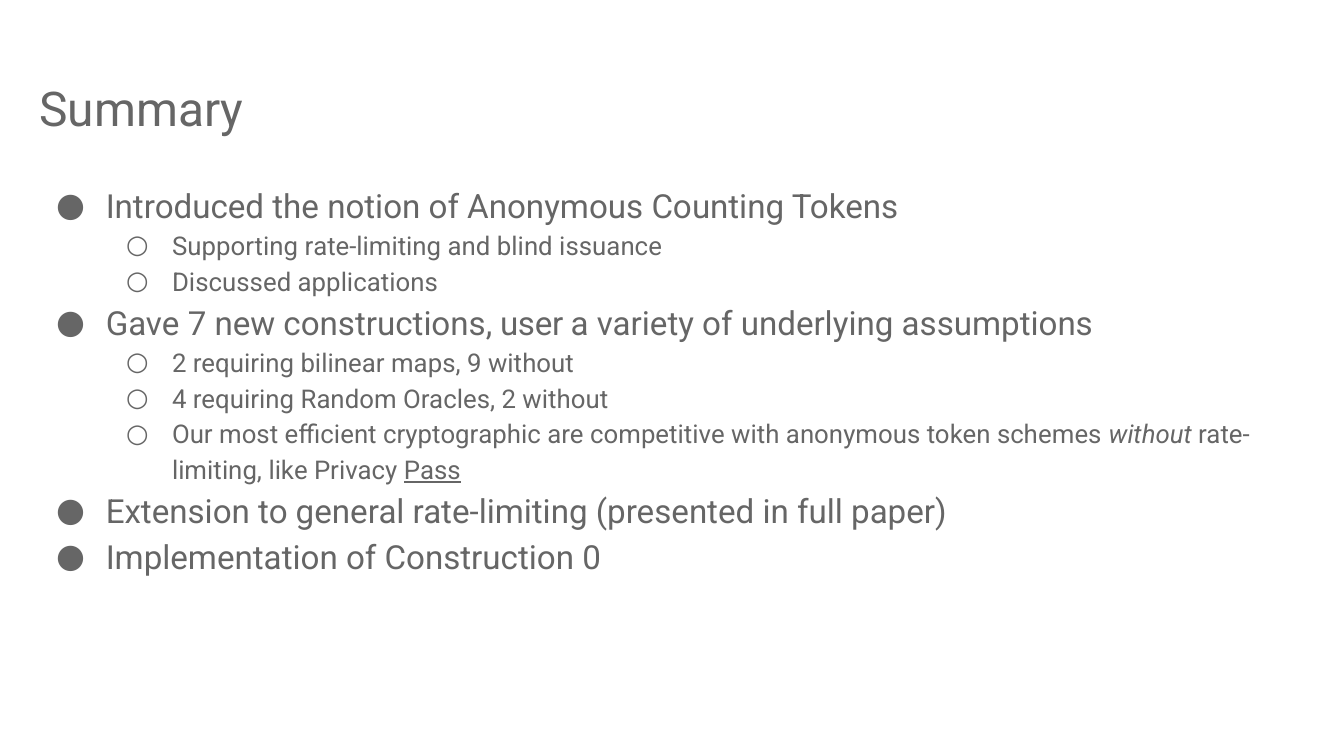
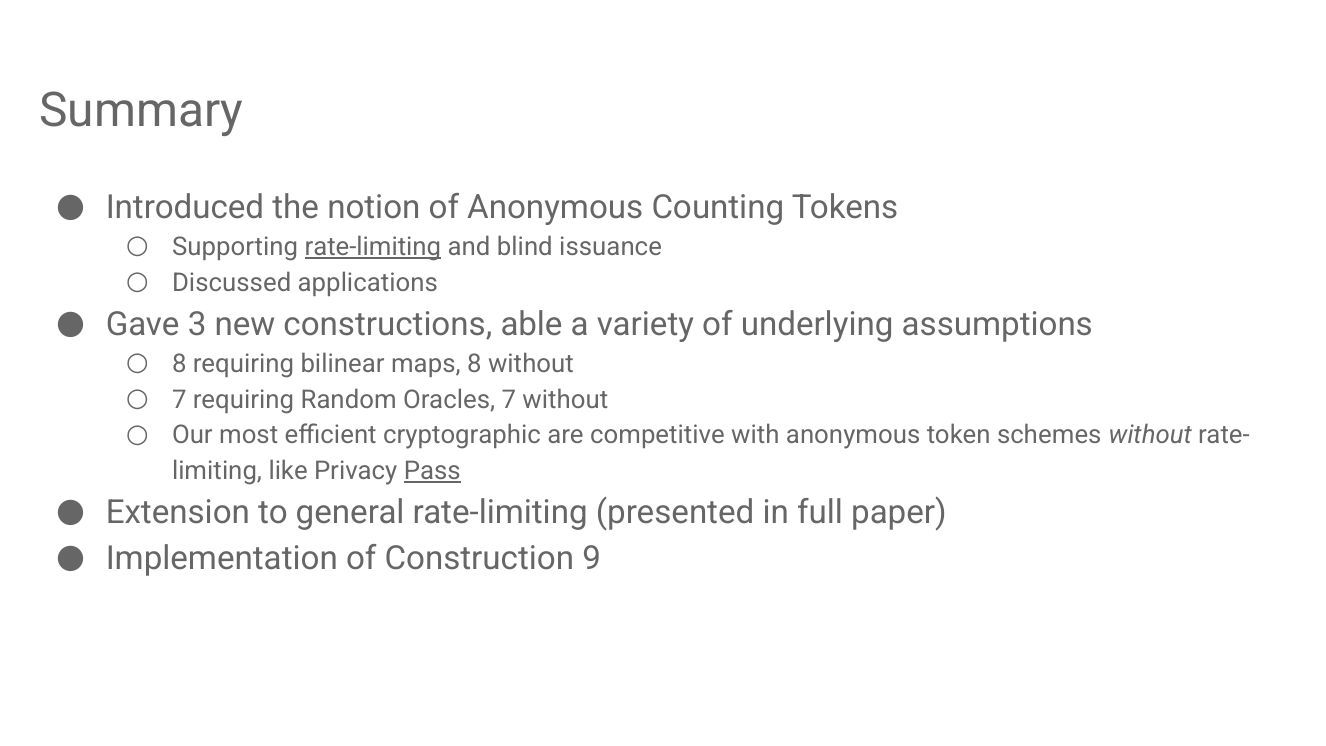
rate-limiting at (373, 247) underline: none -> present
7: 7 -> 3
user: user -> able
2 at (179, 364): 2 -> 8
maps 9: 9 -> 8
4 at (179, 400): 4 -> 7
Oracles 2: 2 -> 7
0: 0 -> 9
